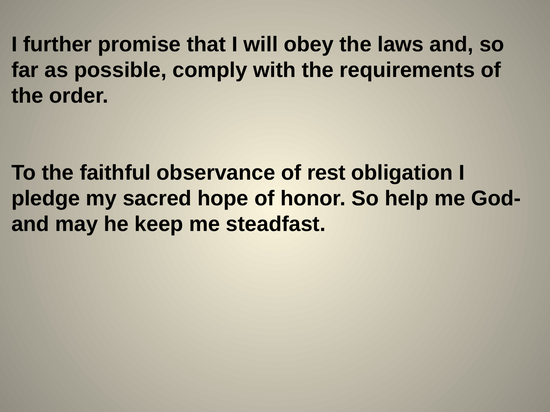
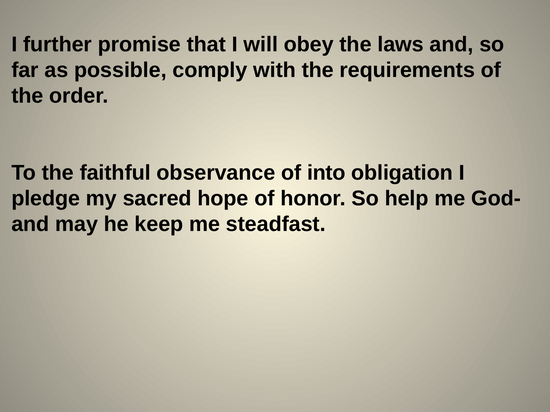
rest: rest -> into
